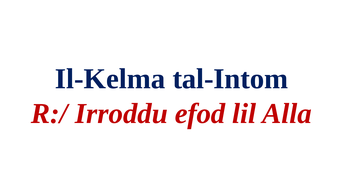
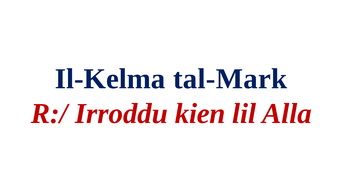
tal-Intom: tal-Intom -> tal-Mark
efod: efod -> kien
